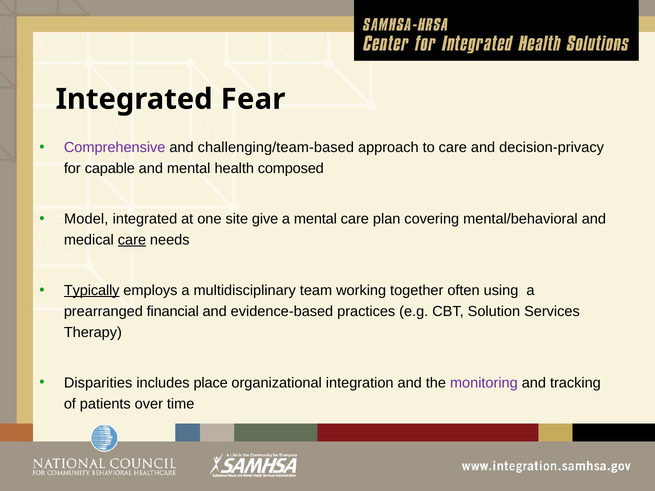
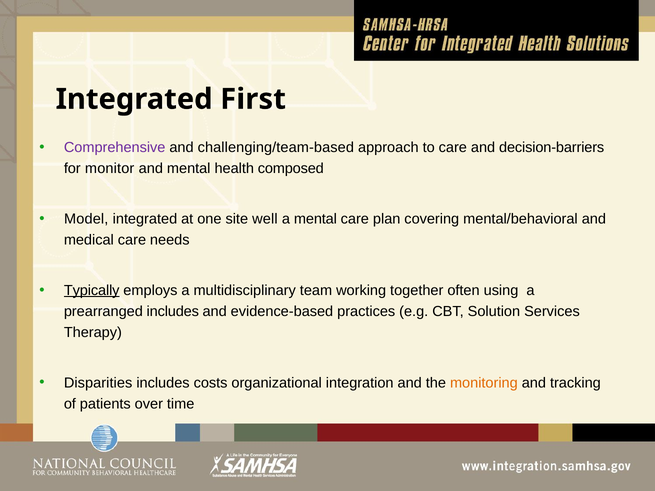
Fear: Fear -> First
decision-privacy: decision-privacy -> decision-barriers
capable: capable -> monitor
give: give -> well
care at (132, 240) underline: present -> none
prearranged financial: financial -> includes
place: place -> costs
monitoring colour: purple -> orange
